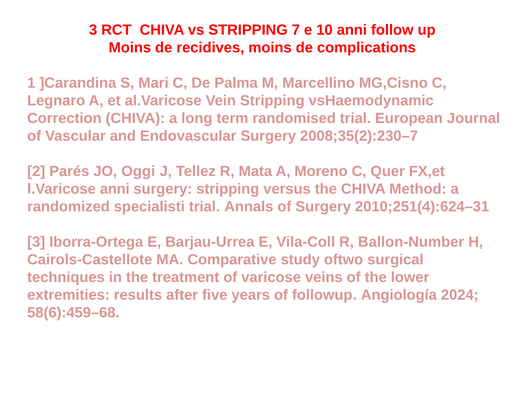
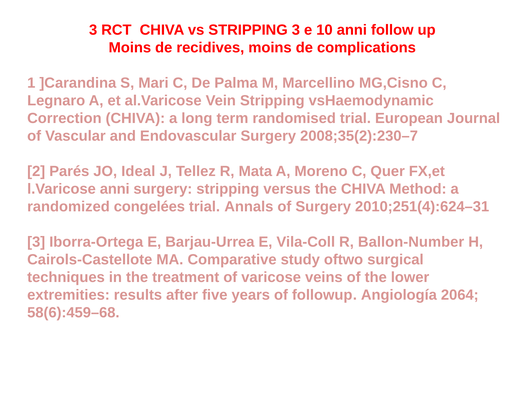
STRIPPING 7: 7 -> 3
Oggi: Oggi -> Ideal
specialisti: specialisti -> congelées
2024: 2024 -> 2064
